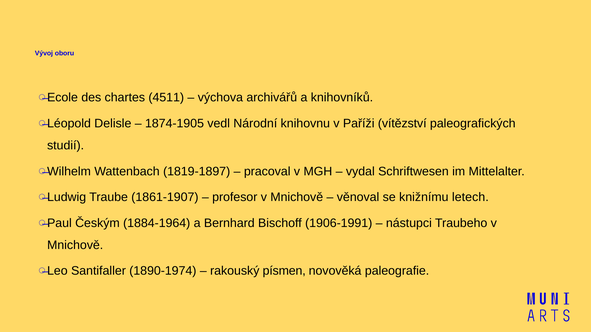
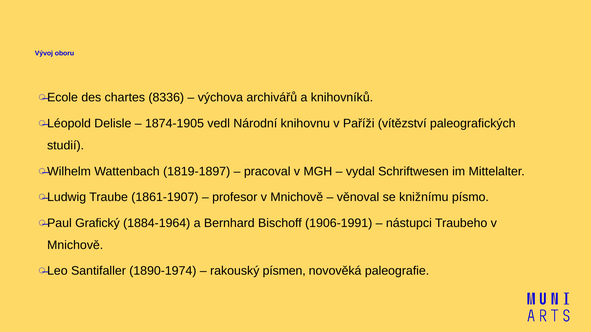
4511: 4511 -> 8336
letech: letech -> písmo
Českým: Českým -> Grafický
